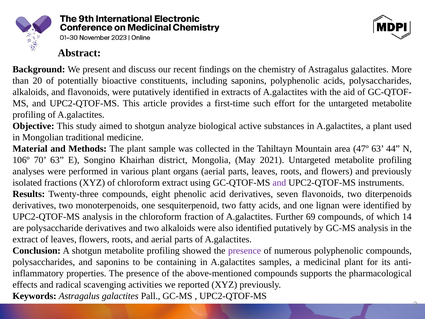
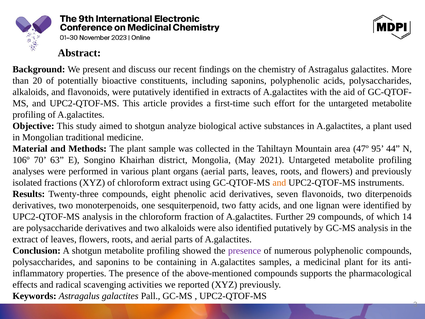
47º 63: 63 -> 95
and at (279, 183) colour: purple -> orange
69: 69 -> 29
